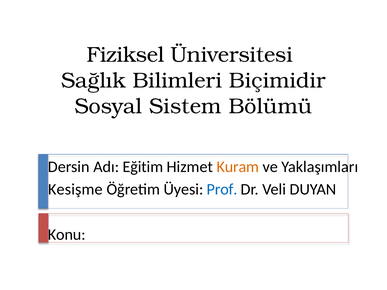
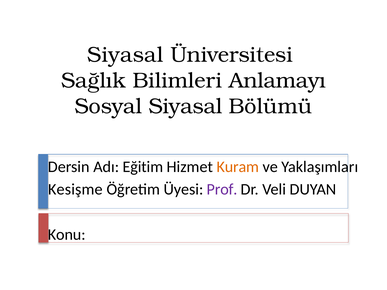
Fiziksel at (126, 55): Fiziksel -> Siyasal
Biçimidir: Biçimidir -> Anlamayı
Sosyal Sistem: Sistem -> Siyasal
Prof colour: blue -> purple
